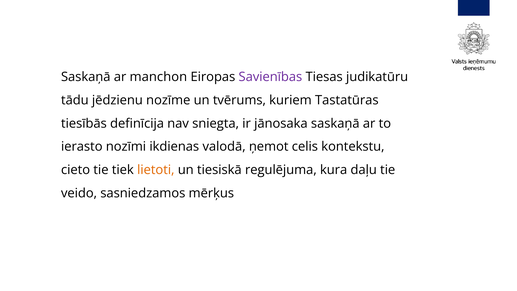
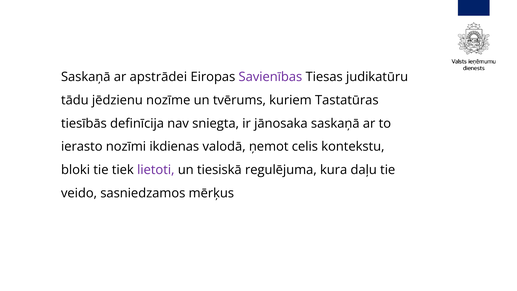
manchon: manchon -> apstrādei
cieto: cieto -> bloki
lietoti colour: orange -> purple
